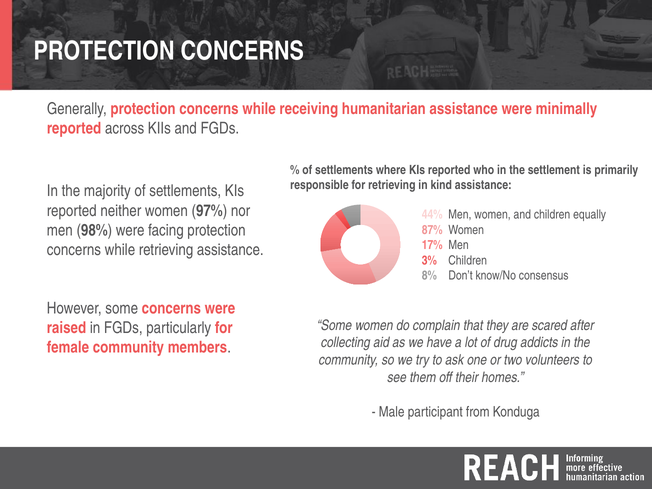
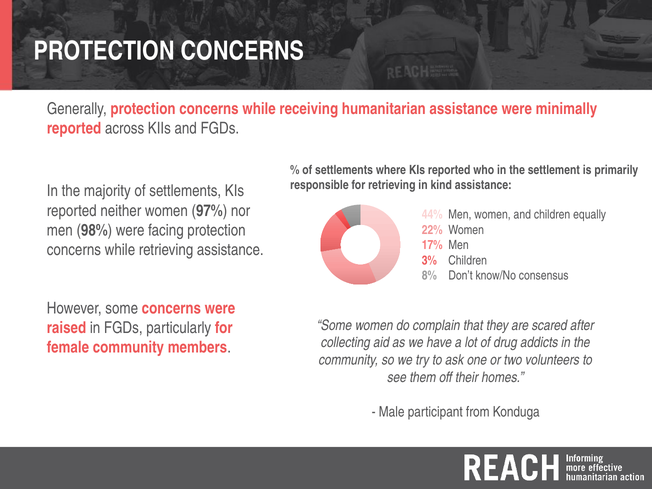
87%: 87% -> 22%
